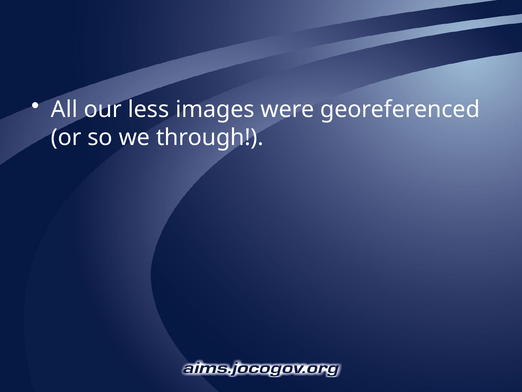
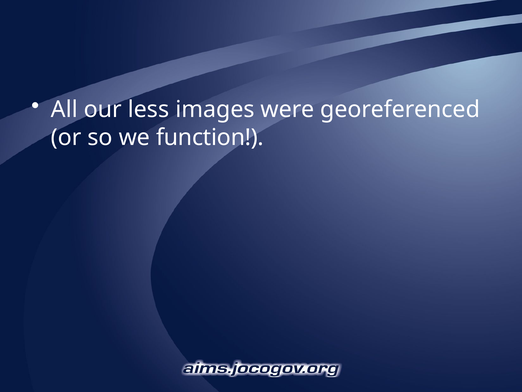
through: through -> function
